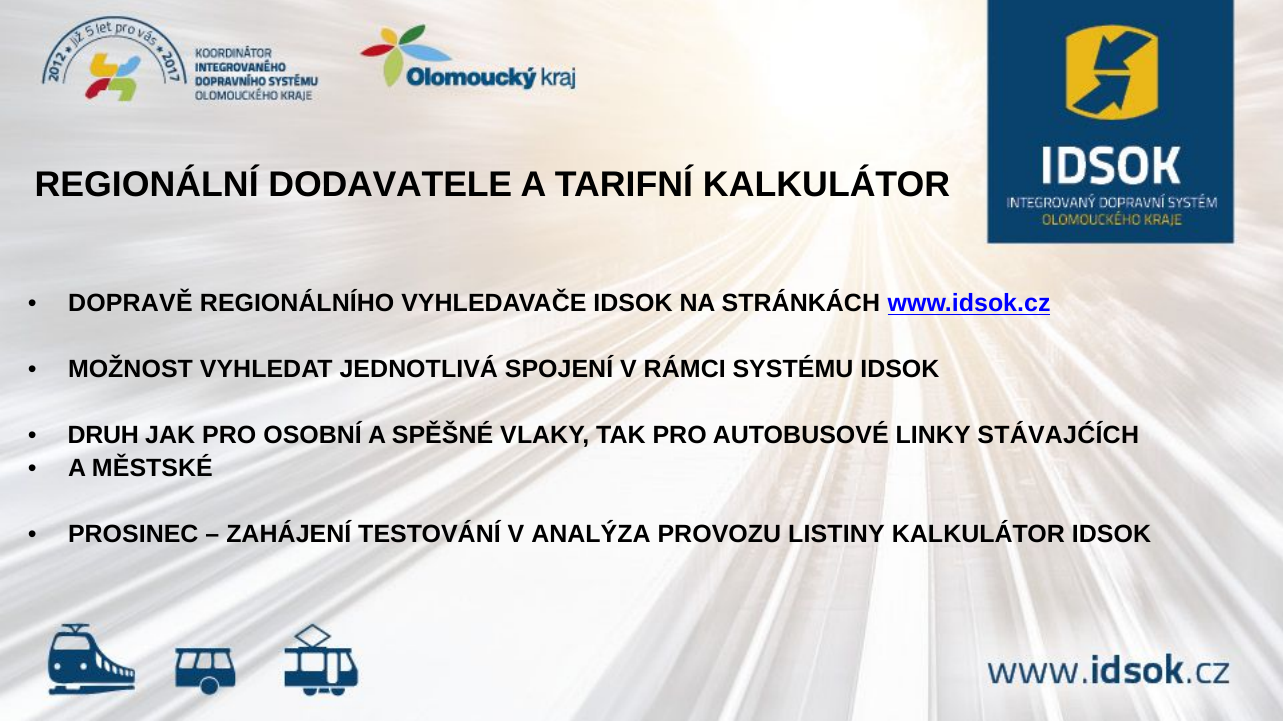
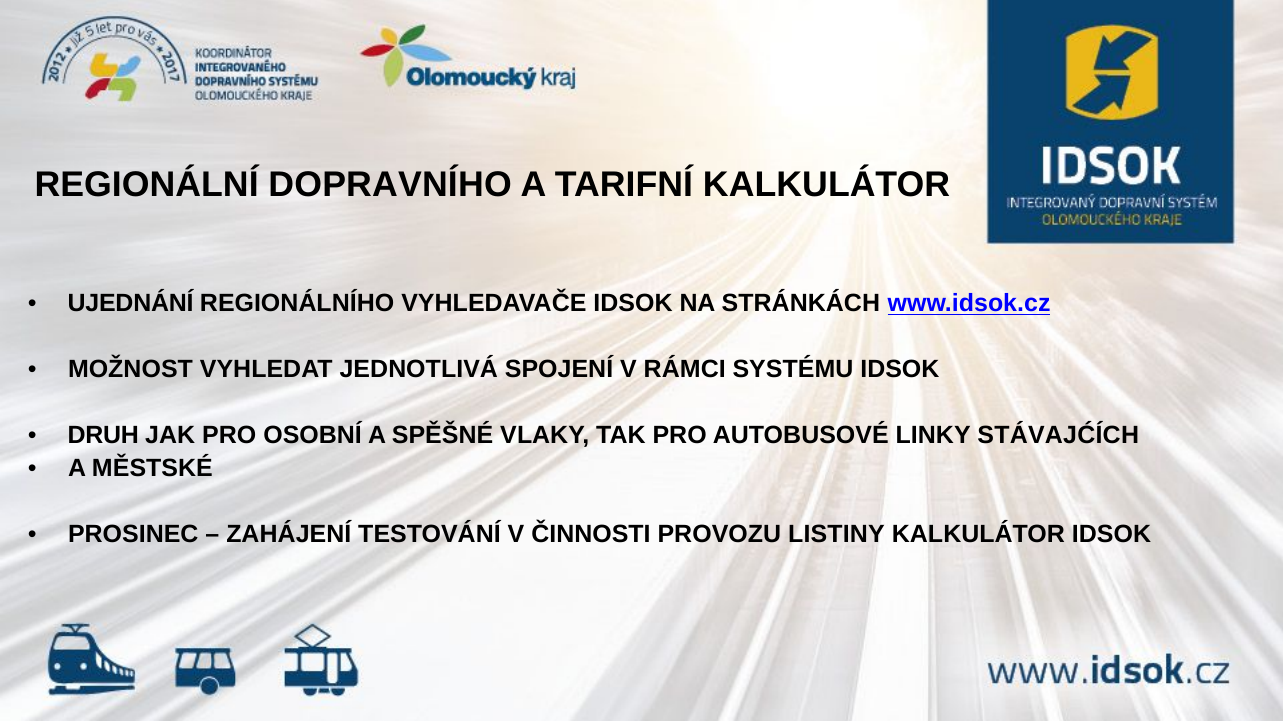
DODAVATELE: DODAVATELE -> DOPRAVNÍHO
DOPRAVĚ: DOPRAVĚ -> UJEDNÁNÍ
ANALÝZA: ANALÝZA -> ČINNOSTI
